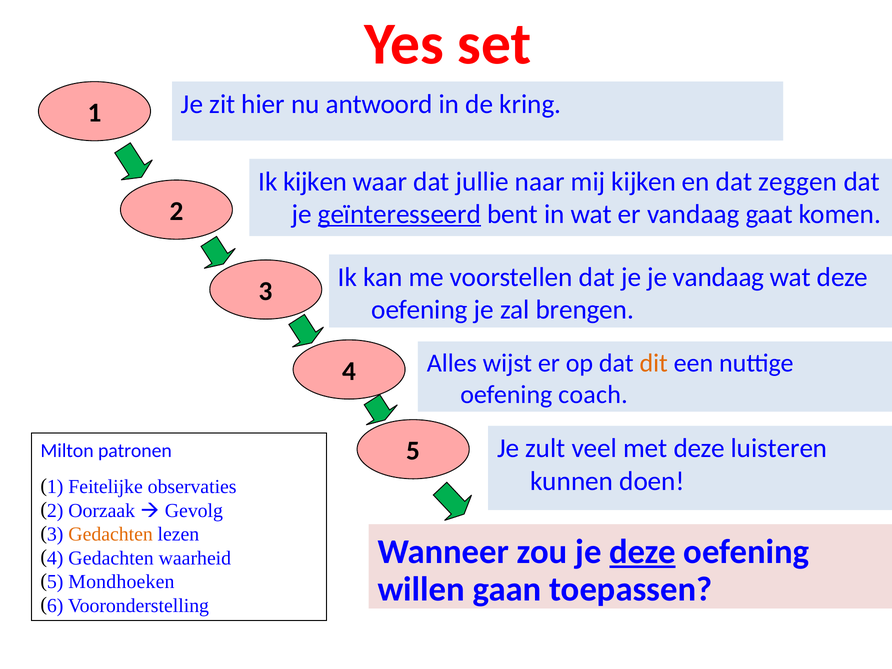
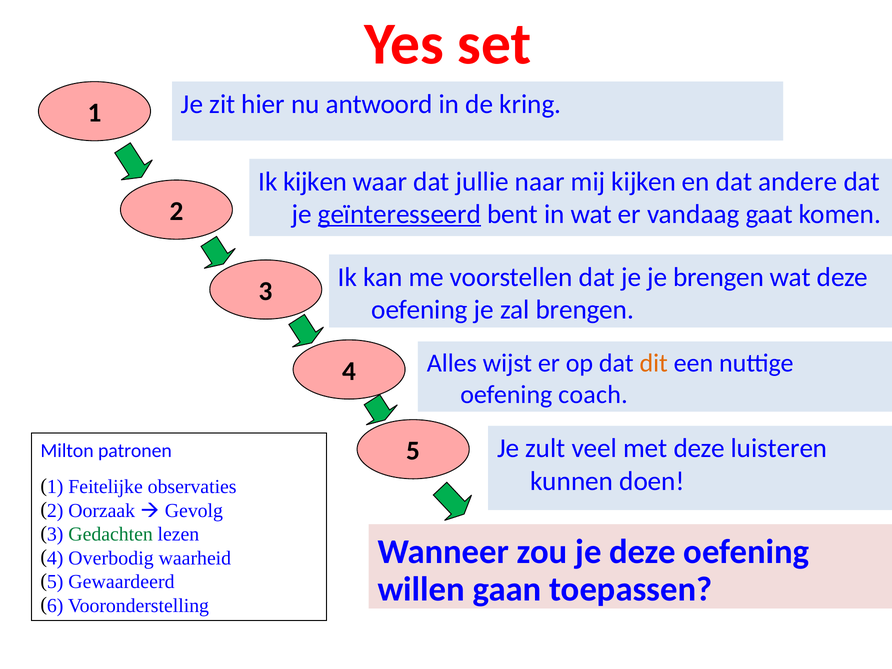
zeggen: zeggen -> andere
je vandaag: vandaag -> brengen
Gedachten at (111, 534) colour: orange -> green
deze at (643, 552) underline: present -> none
4 Gedachten: Gedachten -> Overbodig
Mondhoeken: Mondhoeken -> Gewaardeerd
